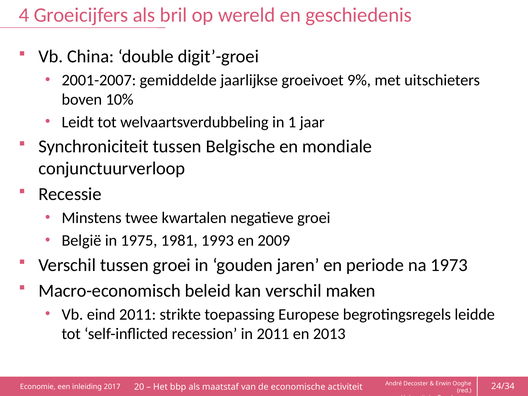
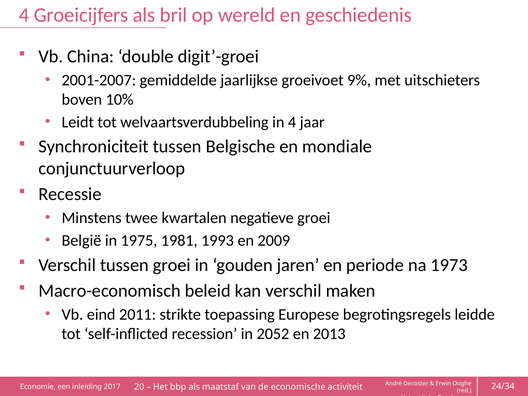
in 1: 1 -> 4
in 2011: 2011 -> 2052
